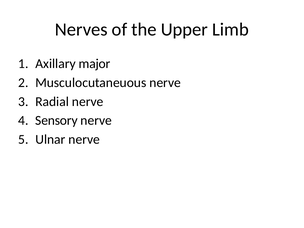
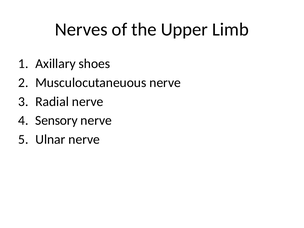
major: major -> shoes
